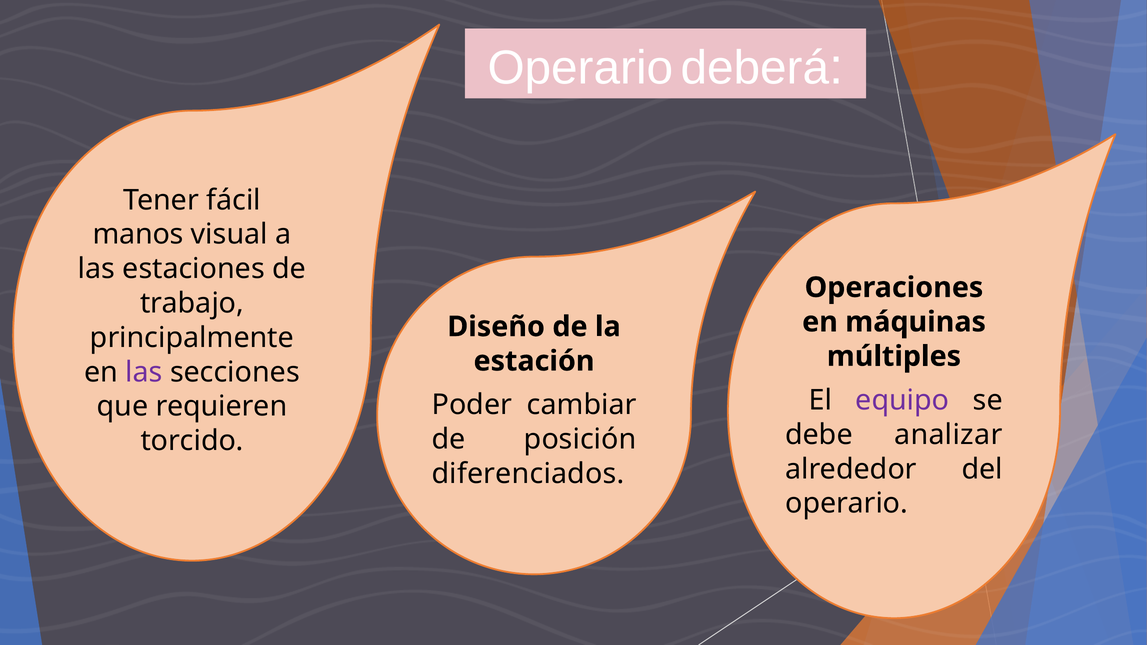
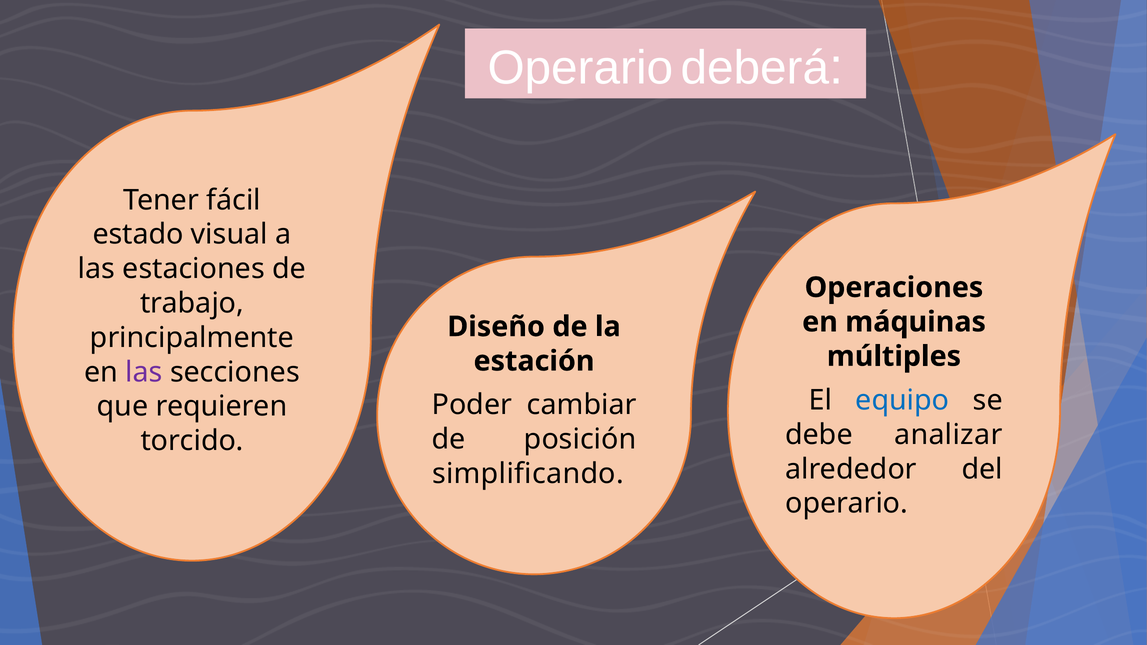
manos: manos -> estado
equipo colour: purple -> blue
diferenciados: diferenciados -> simplificando
